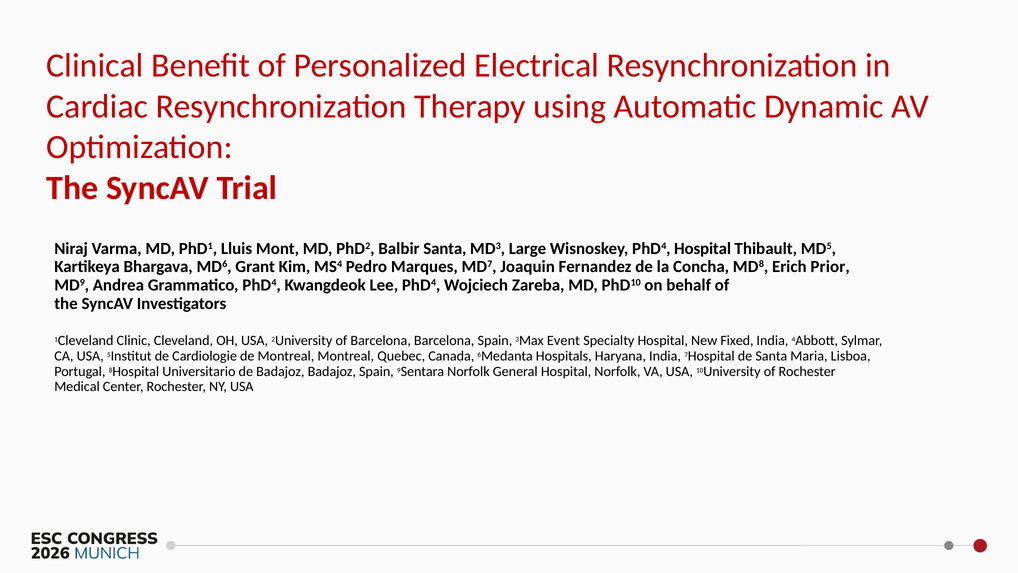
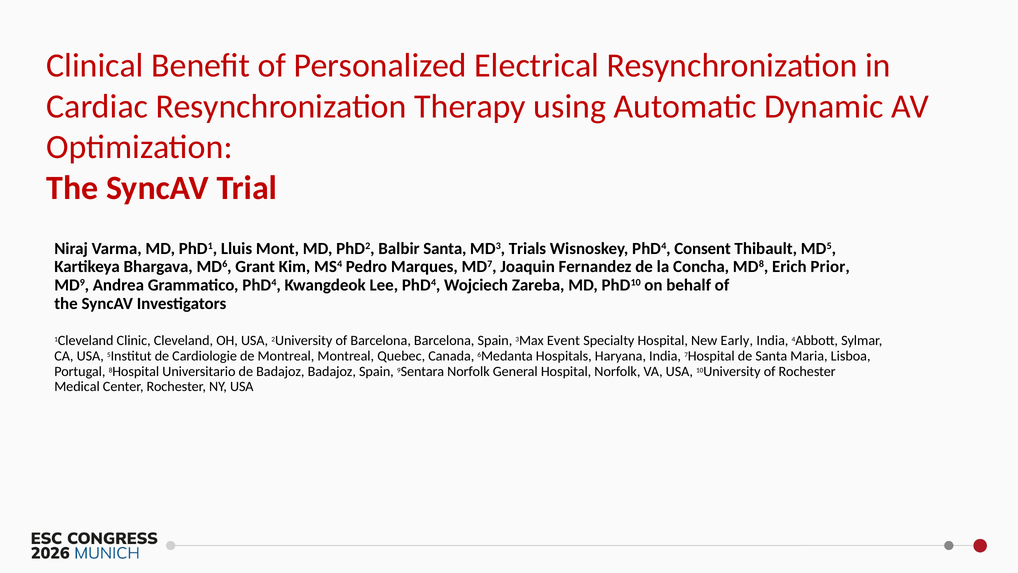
Large: Large -> Trials
PhD4 Hospital: Hospital -> Consent
Fixed: Fixed -> Early
